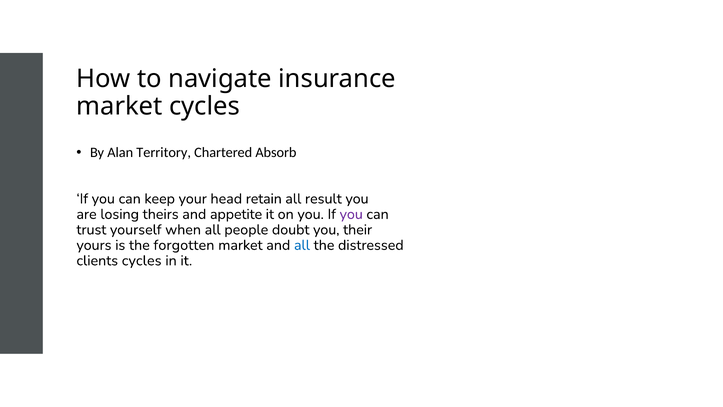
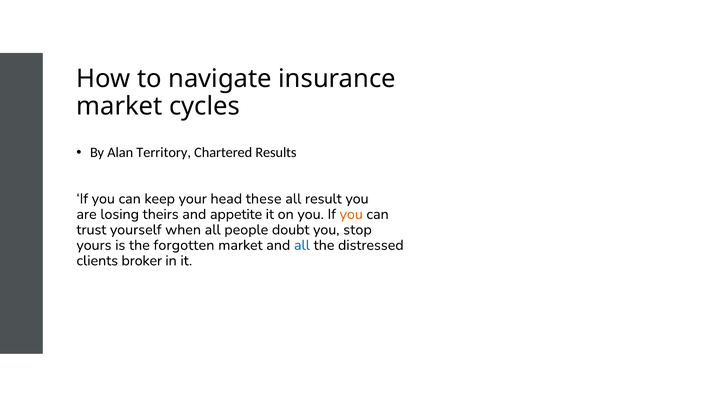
Absorb: Absorb -> Results
retain: retain -> these
you at (351, 214) colour: purple -> orange
their: their -> stop
clients cycles: cycles -> broker
